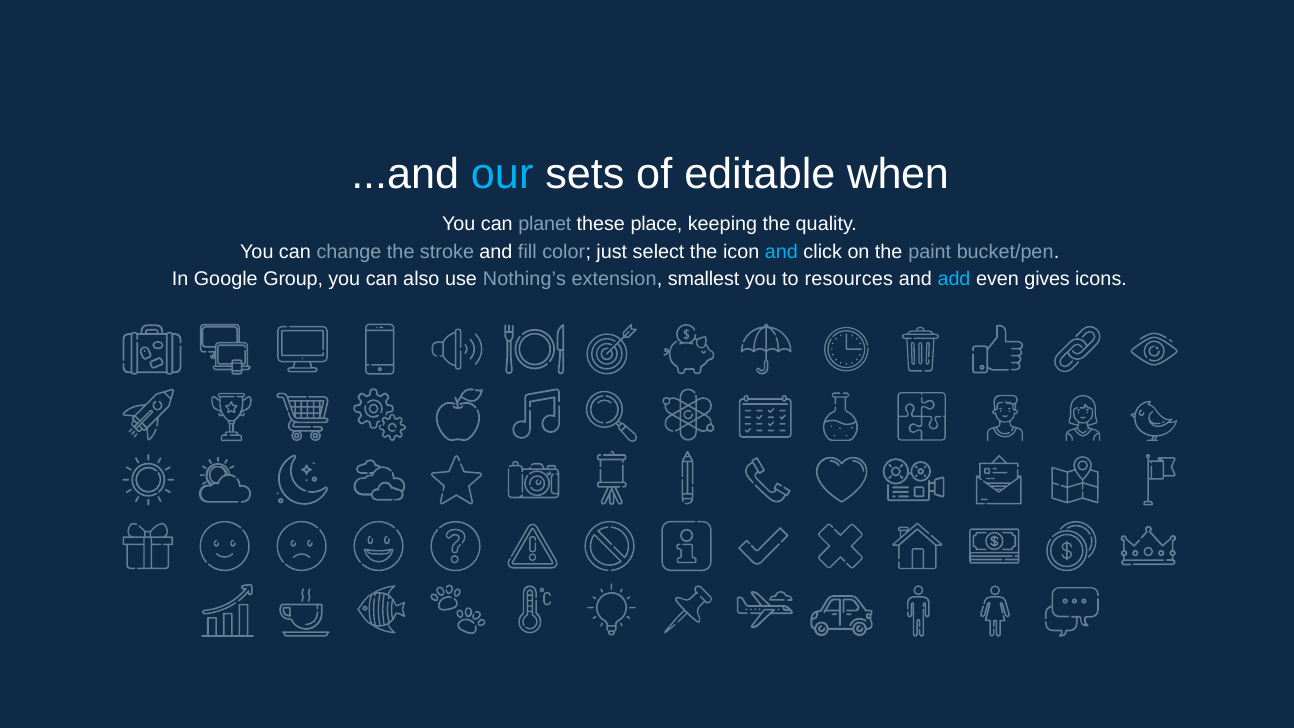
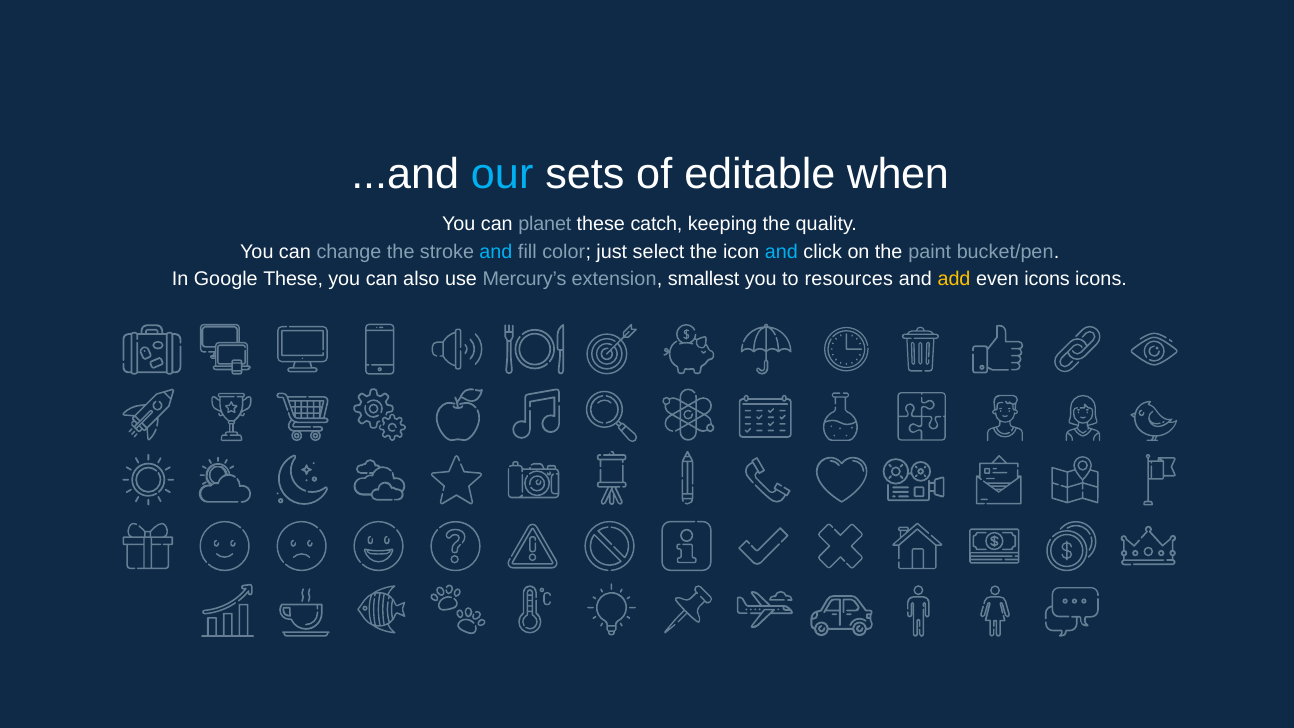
place: place -> catch
and at (496, 251) colour: white -> light blue
Google Group: Group -> These
Nothing’s: Nothing’s -> Mercury’s
add colour: light blue -> yellow
even gives: gives -> icons
